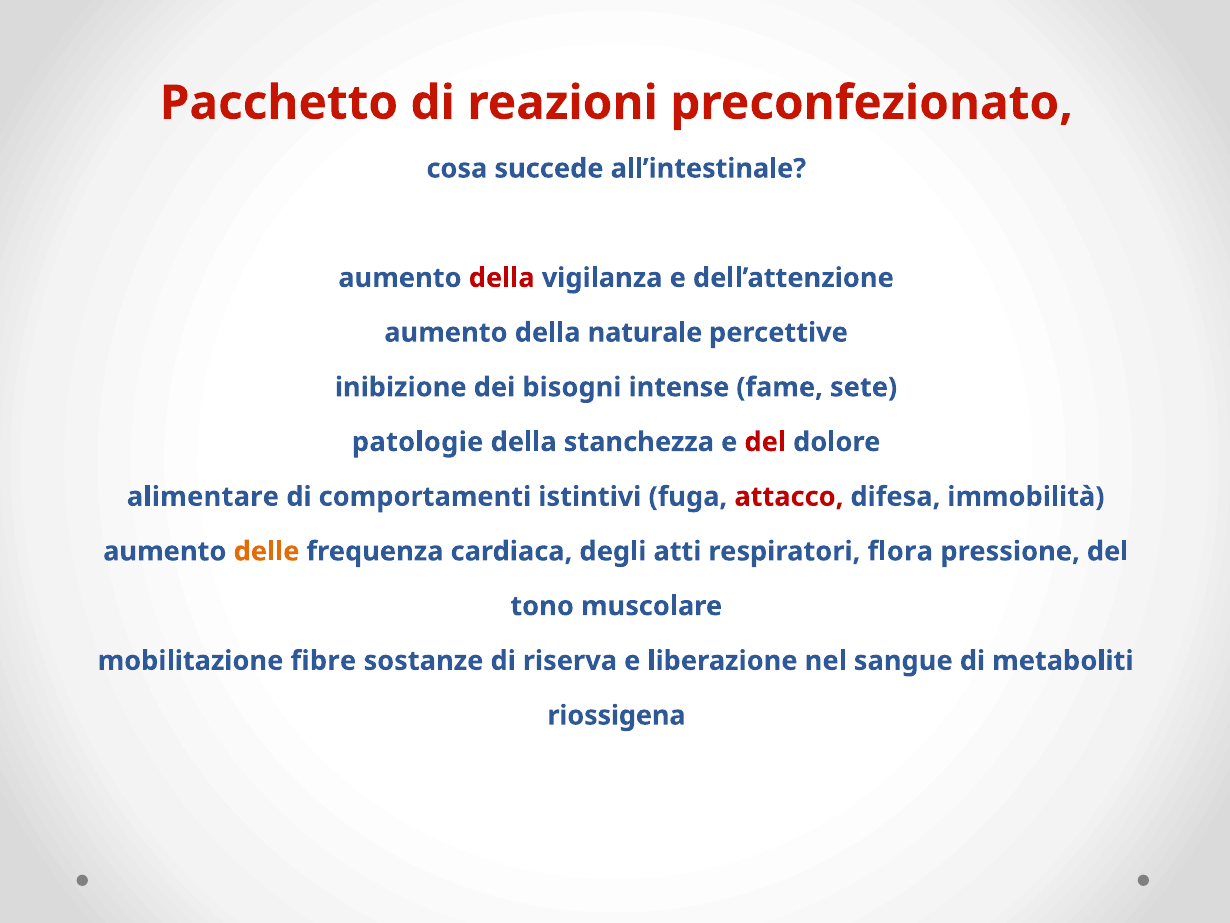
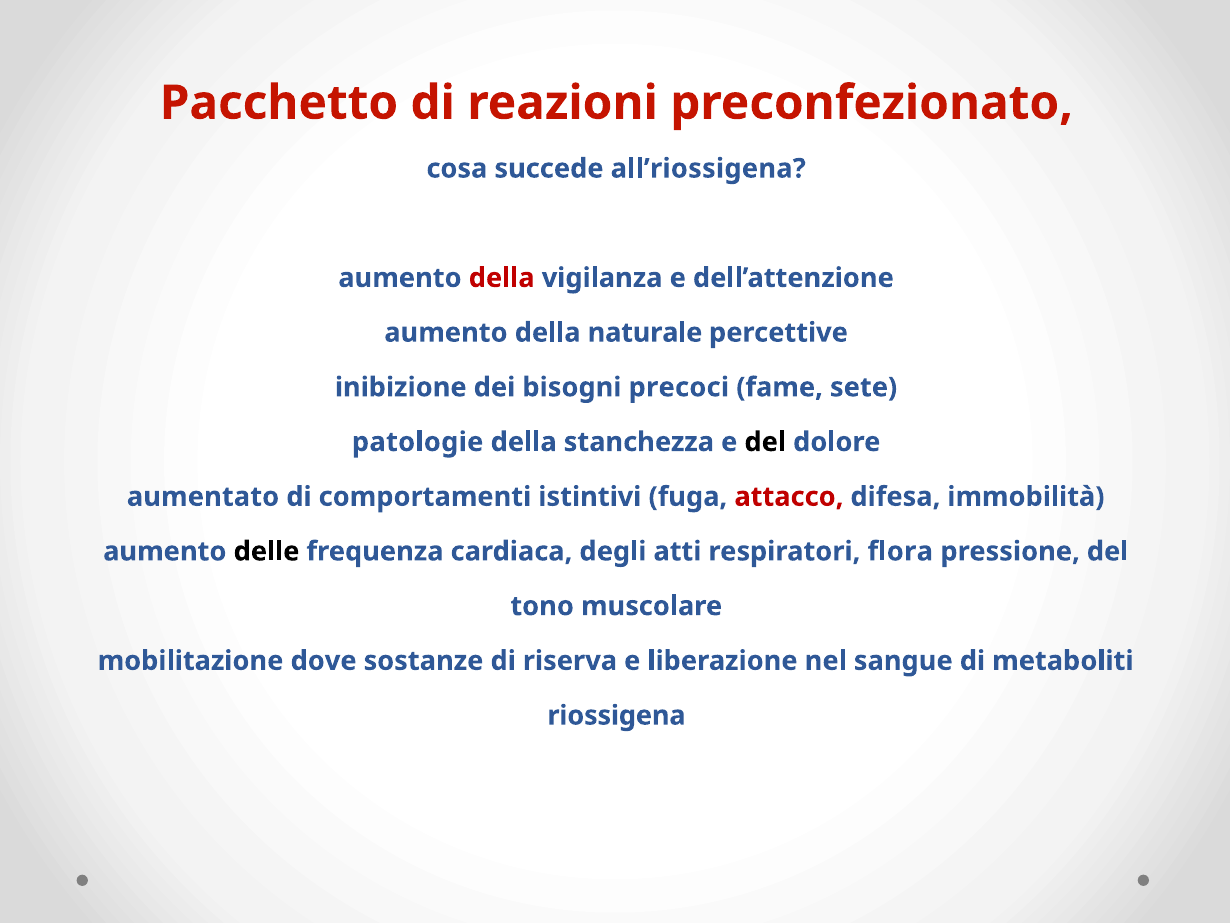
all’intestinale: all’intestinale -> all’riossigena
intense: intense -> precoci
del at (765, 442) colour: red -> black
alimentare: alimentare -> aumentato
delle colour: orange -> black
fibre: fibre -> dove
